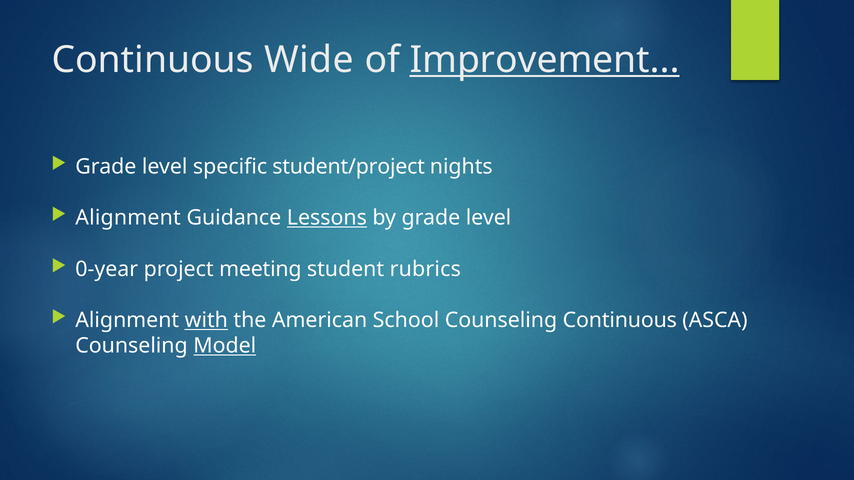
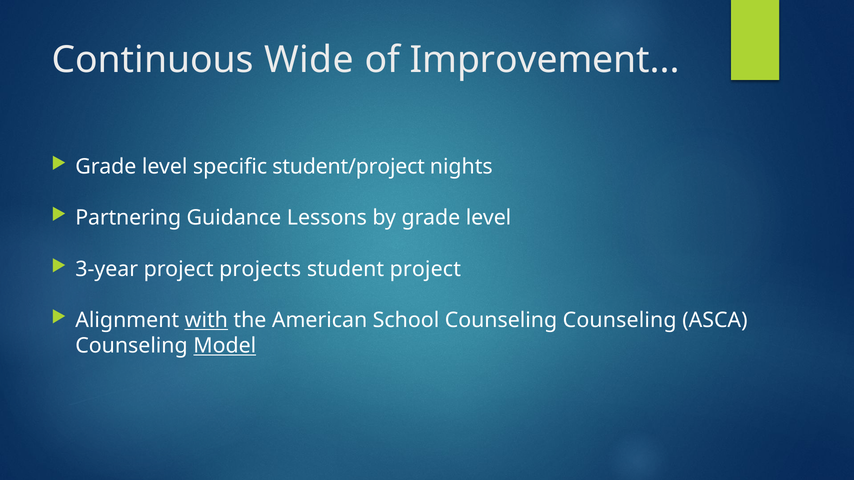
Improvement underline: present -> none
Alignment at (128, 218): Alignment -> Partnering
Lessons underline: present -> none
0-year: 0-year -> 3-year
meeting: meeting -> projects
student rubrics: rubrics -> project
Counseling Continuous: Continuous -> Counseling
